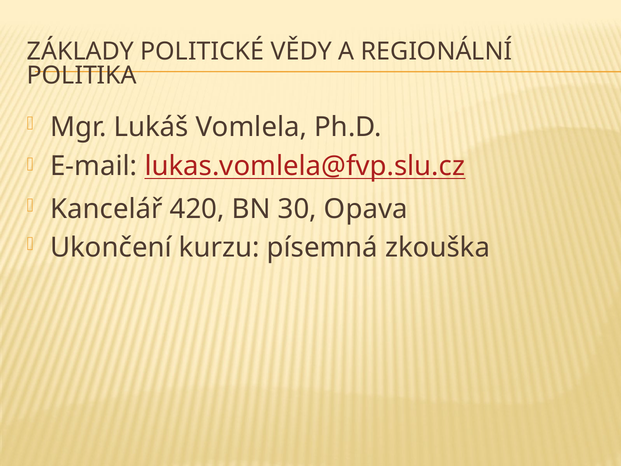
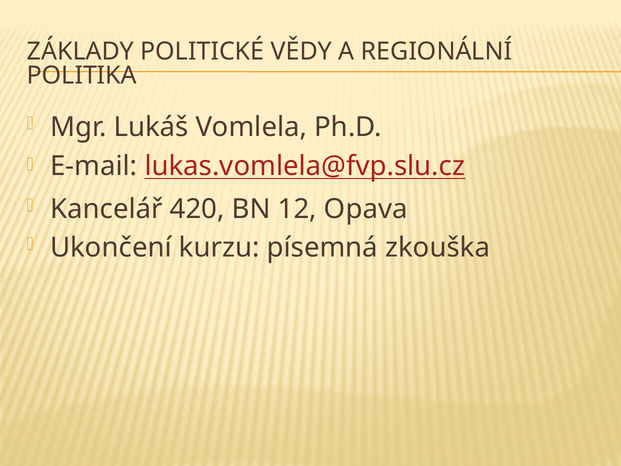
30: 30 -> 12
